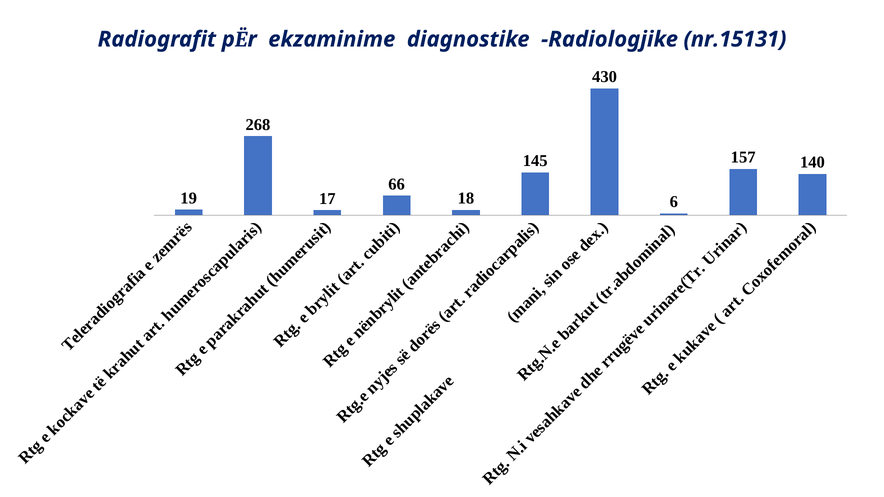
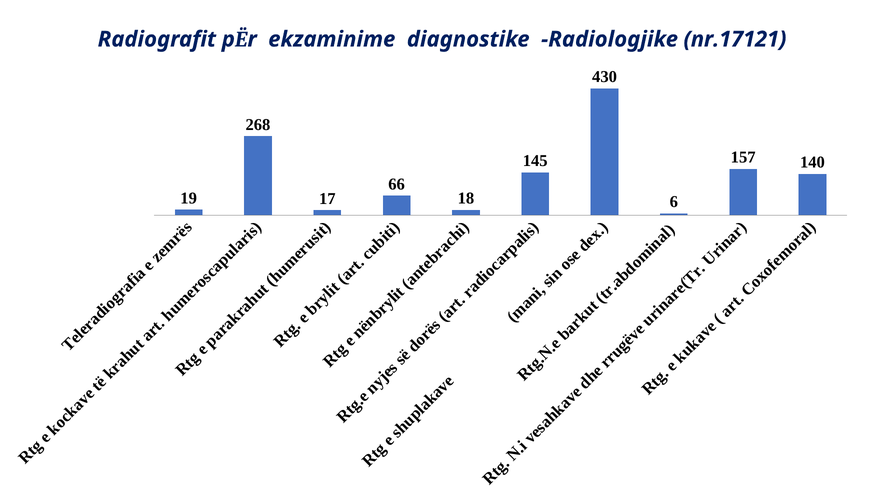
nr.15131: nr.15131 -> nr.17121
